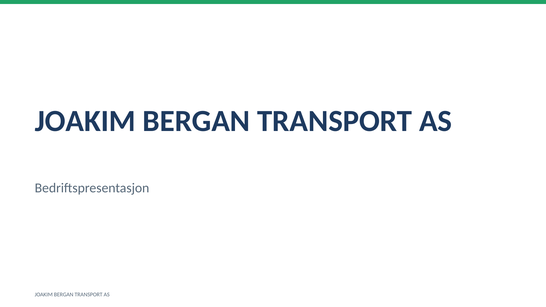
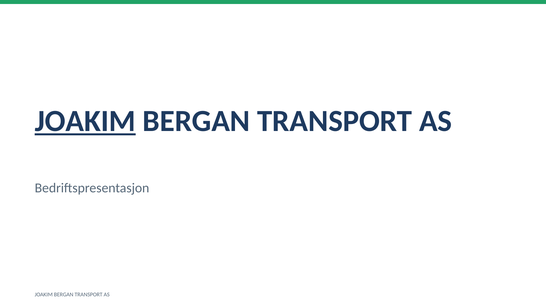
JOAKIM at (85, 121) underline: none -> present
